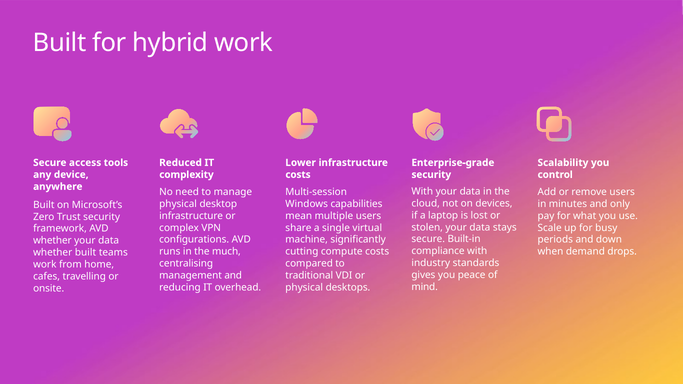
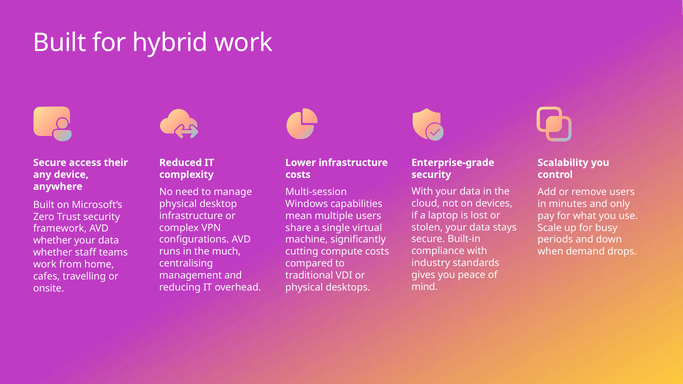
tools: tools -> their
whether built: built -> staff
